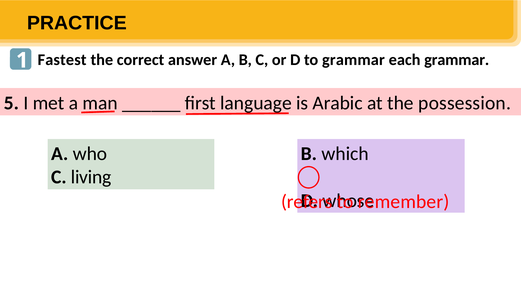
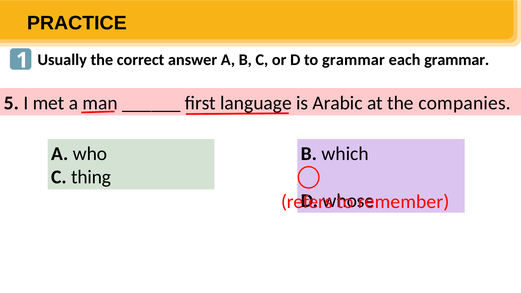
Fastest: Fastest -> Usually
possession: possession -> companies
living: living -> thing
